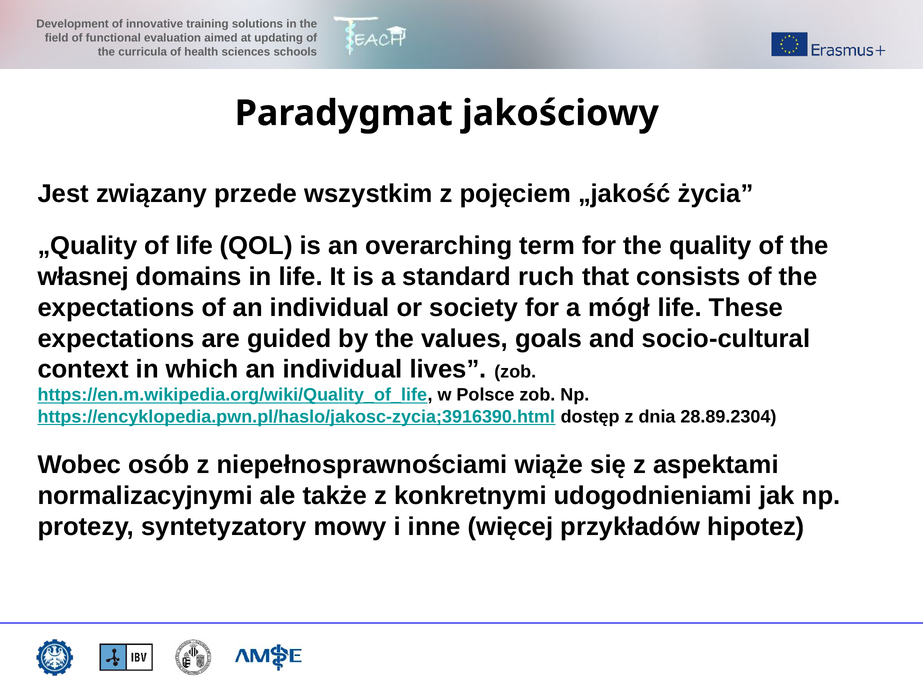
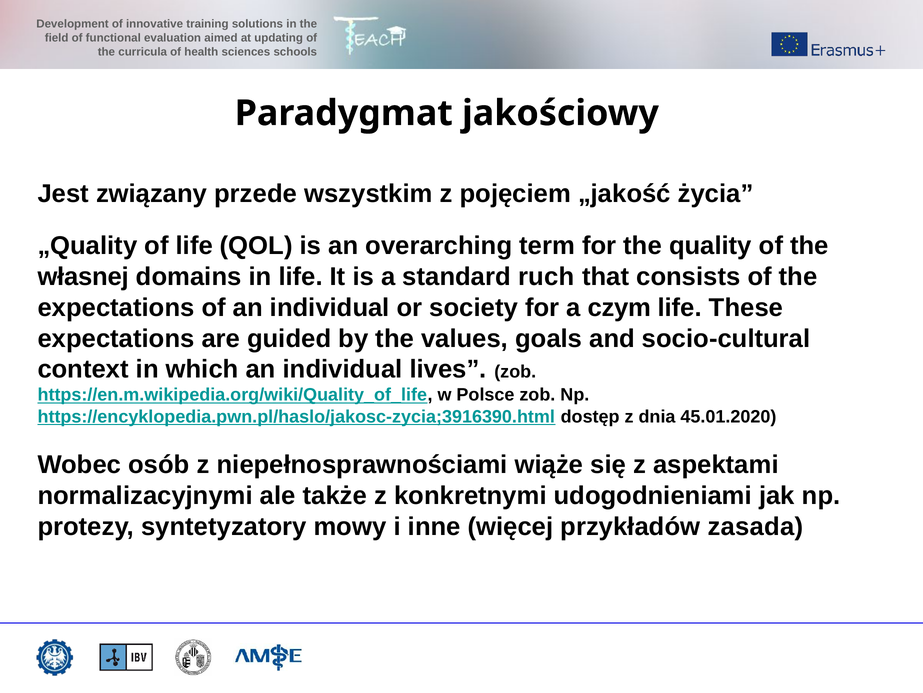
mógł: mógł -> czym
28.89.2304: 28.89.2304 -> 45.01.2020
hipotez: hipotez -> zasada
